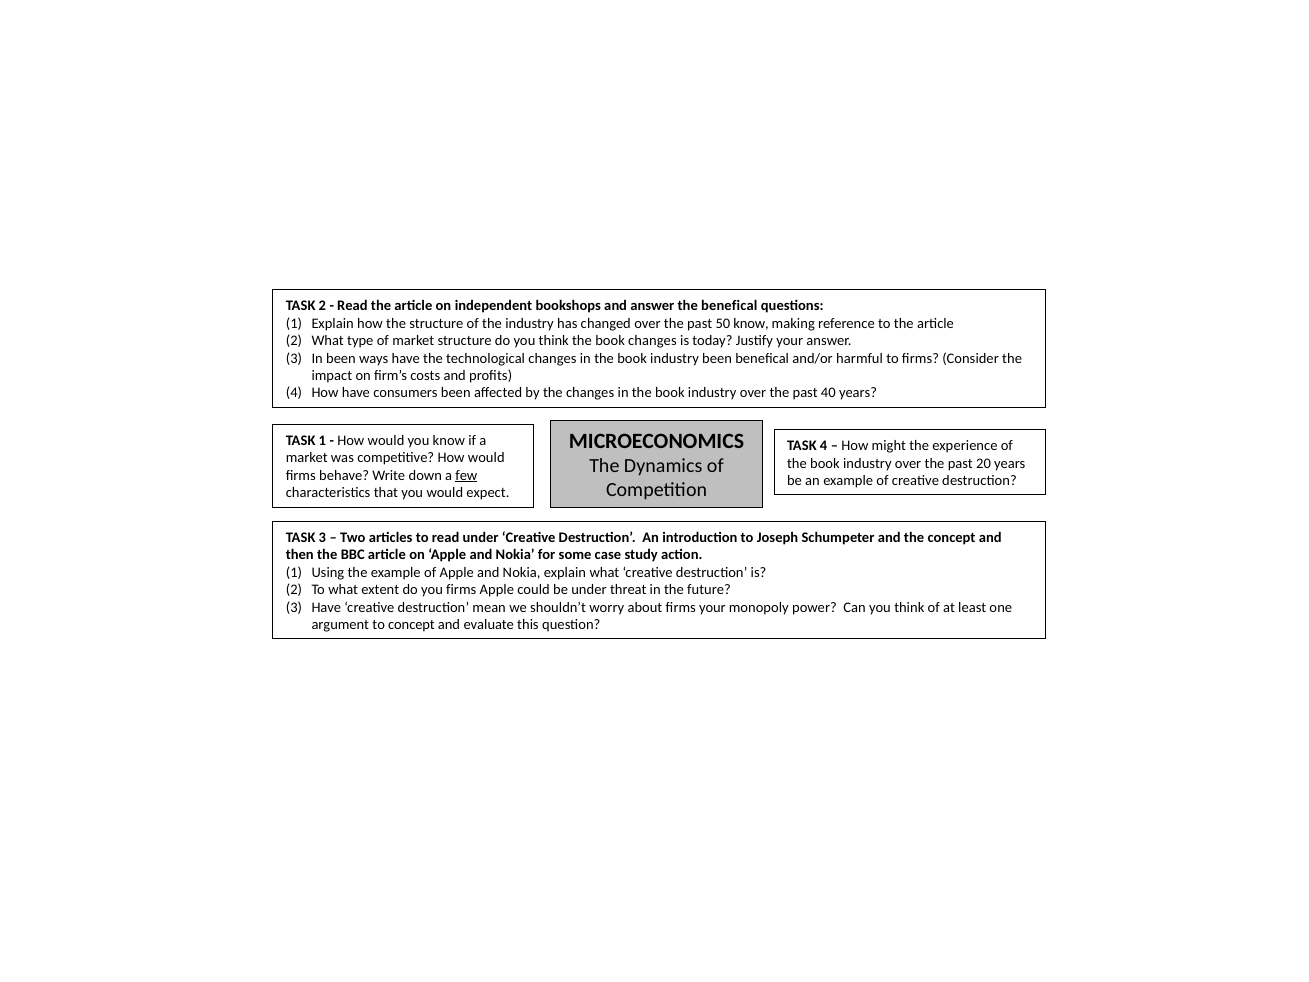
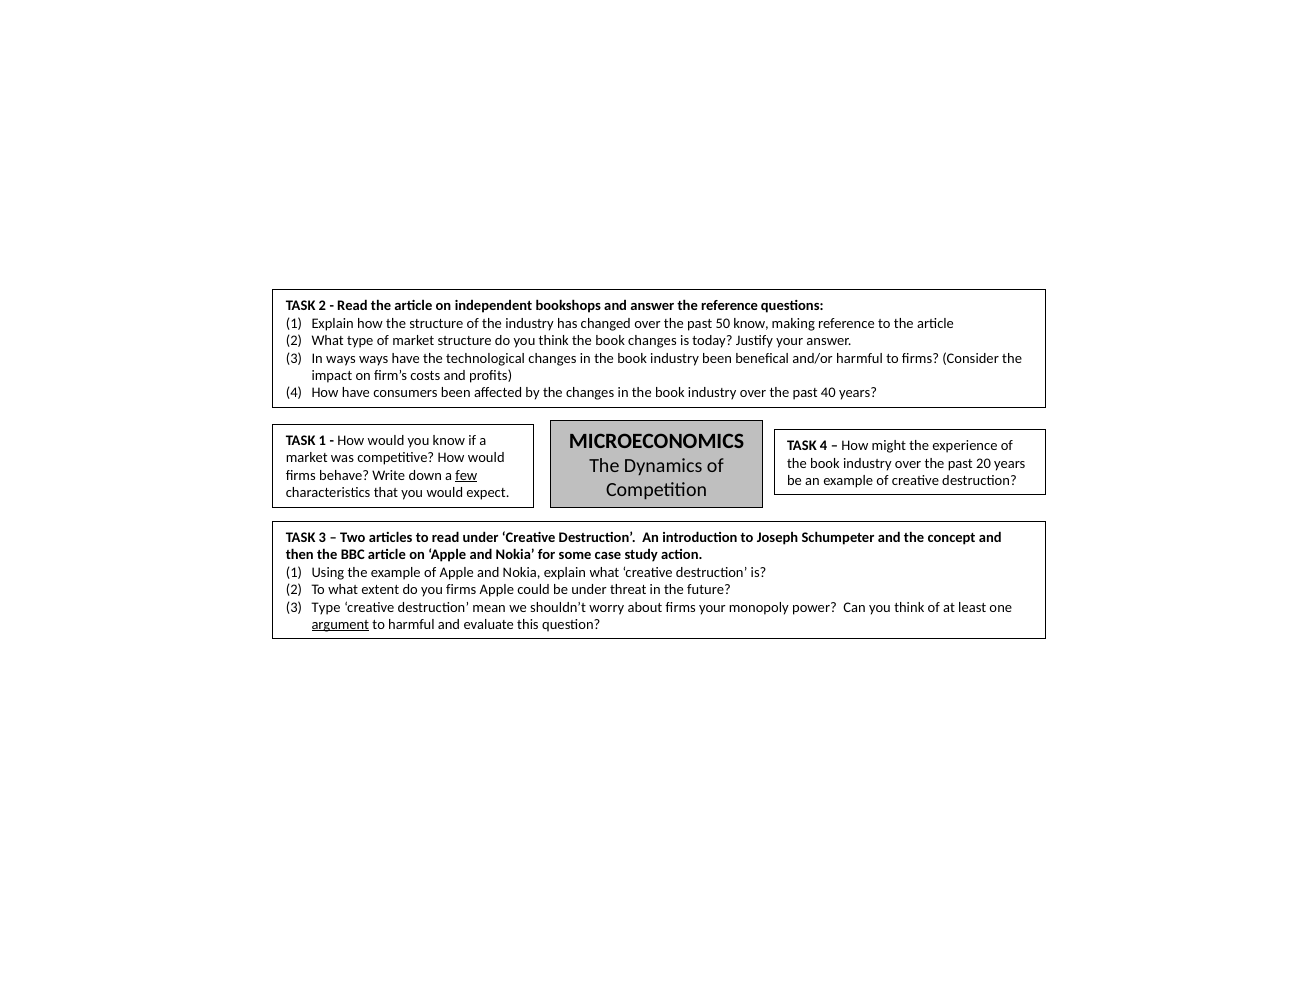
the benefical: benefical -> reference
In been: been -> ways
3 Have: Have -> Type
argument underline: none -> present
to concept: concept -> harmful
